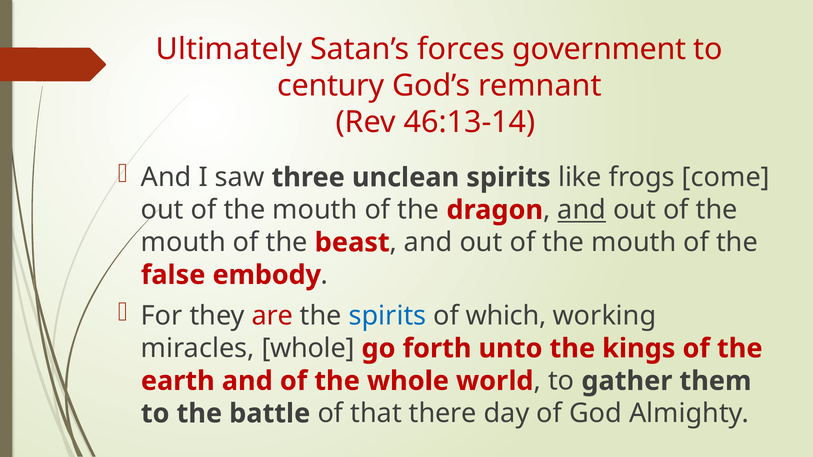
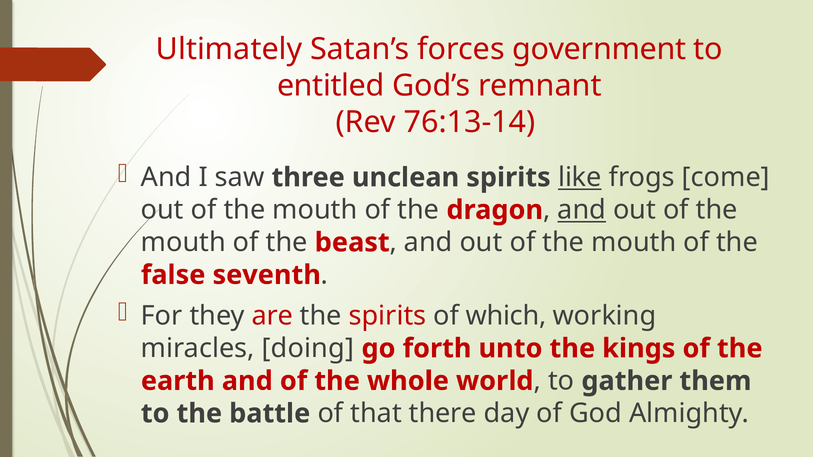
century: century -> entitled
46:13-14: 46:13-14 -> 76:13-14
like underline: none -> present
embody: embody -> seventh
spirits at (388, 316) colour: blue -> red
miracles whole: whole -> doing
